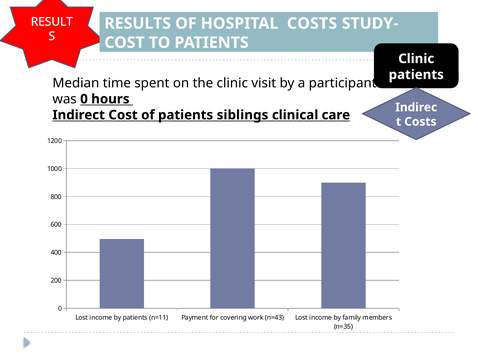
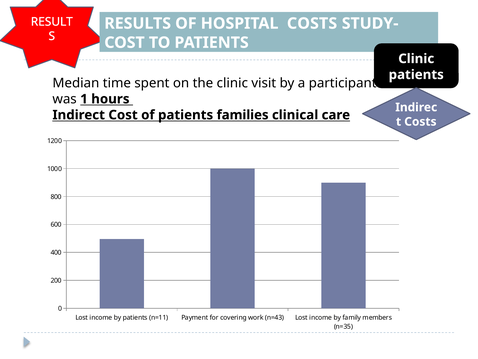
was 0: 0 -> 1
siblings: siblings -> families
